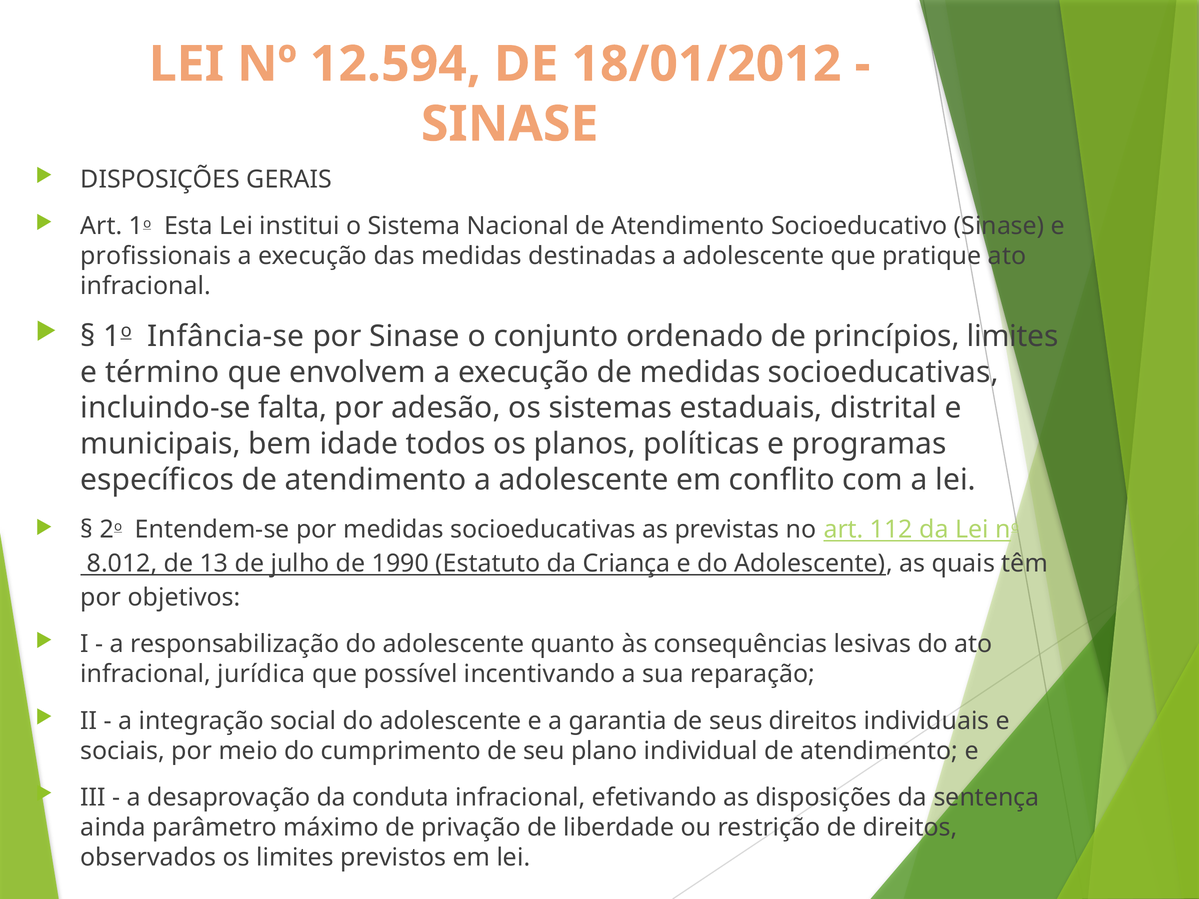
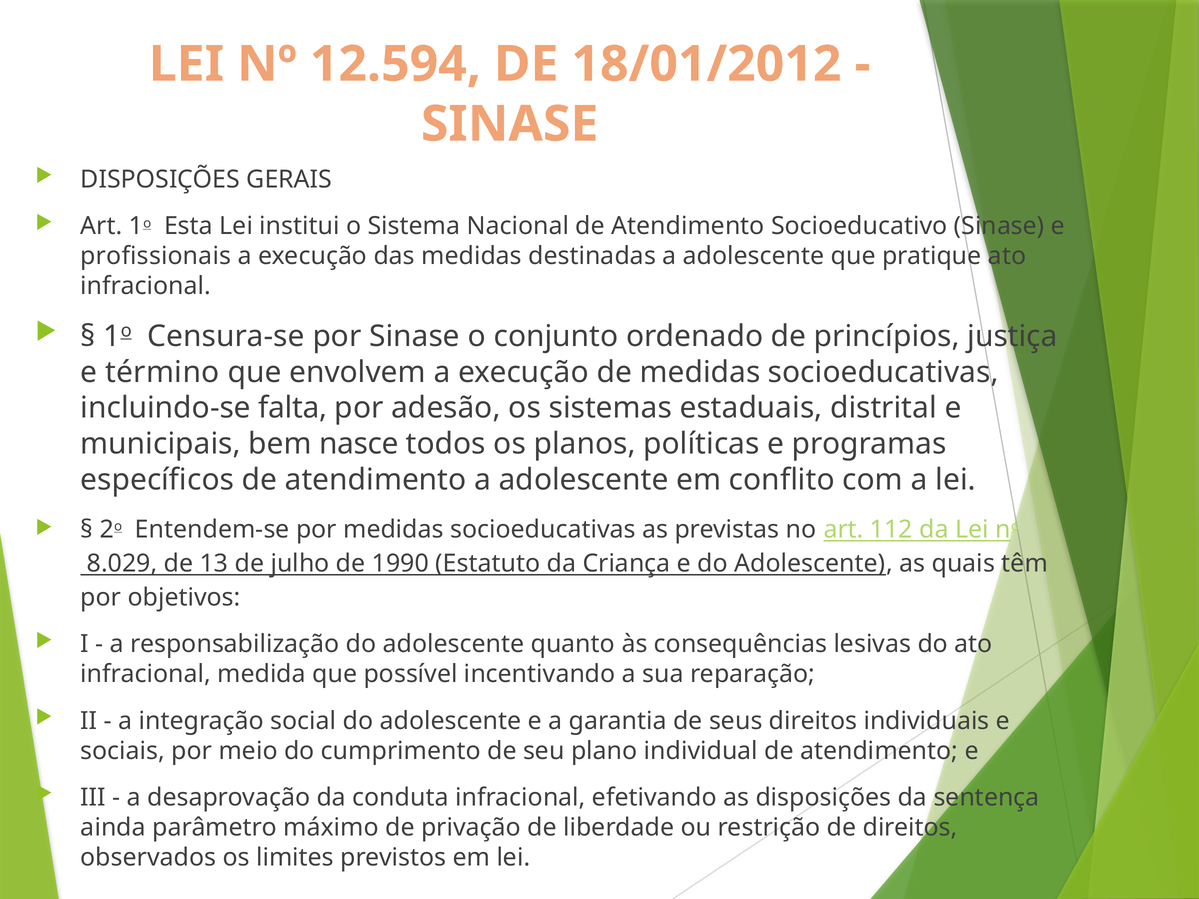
Infância-se: Infância-se -> Censura-se
princípios limites: limites -> justiça
idade: idade -> nasce
8.012: 8.012 -> 8.029
jurídica: jurídica -> medida
